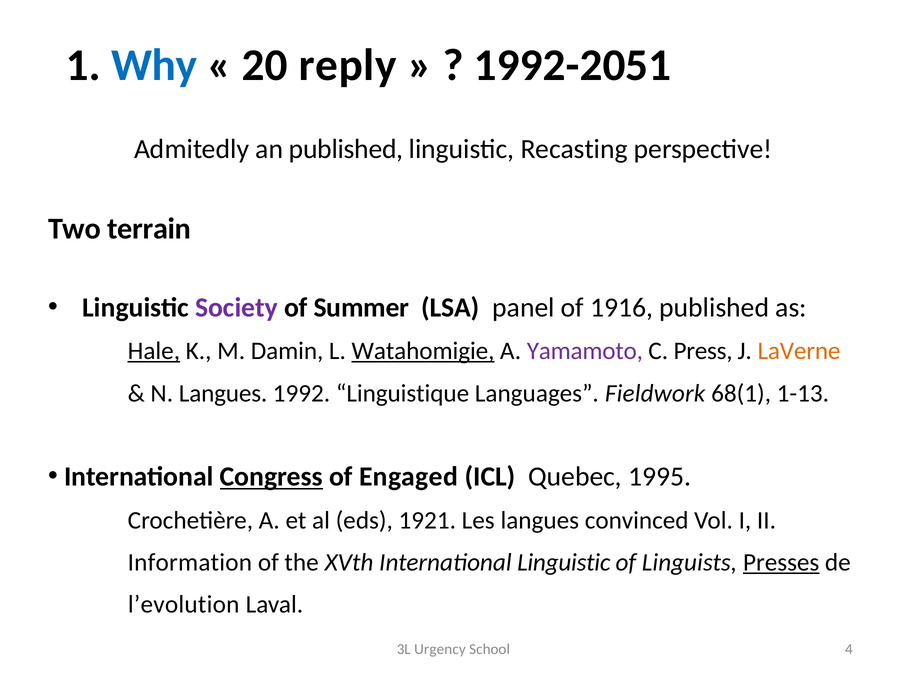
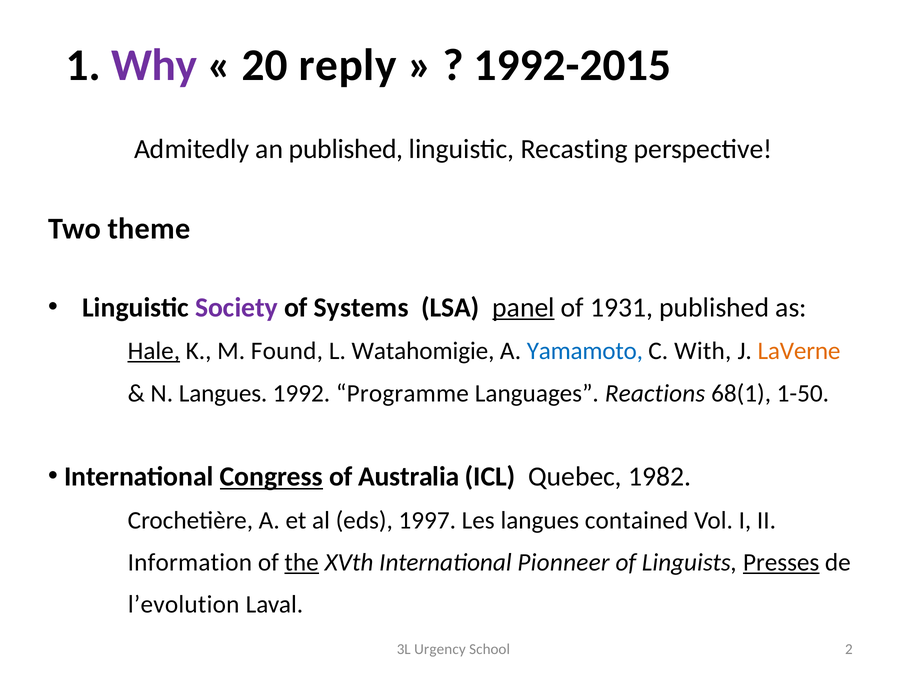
Why colour: blue -> purple
1992-2051: 1992-2051 -> 1992-2015
terrain: terrain -> theme
Summer: Summer -> Systems
panel underline: none -> present
1916: 1916 -> 1931
Damin: Damin -> Found
Watahomigie underline: present -> none
Yamamoto colour: purple -> blue
Press: Press -> With
Linguistique: Linguistique -> Programme
Fieldwork: Fieldwork -> Reactions
1-13: 1-13 -> 1-50
Engaged: Engaged -> Australia
1995: 1995 -> 1982
1921: 1921 -> 1997
convinced: convinced -> contained
the underline: none -> present
International Linguistic: Linguistic -> Pionneer
4: 4 -> 2
